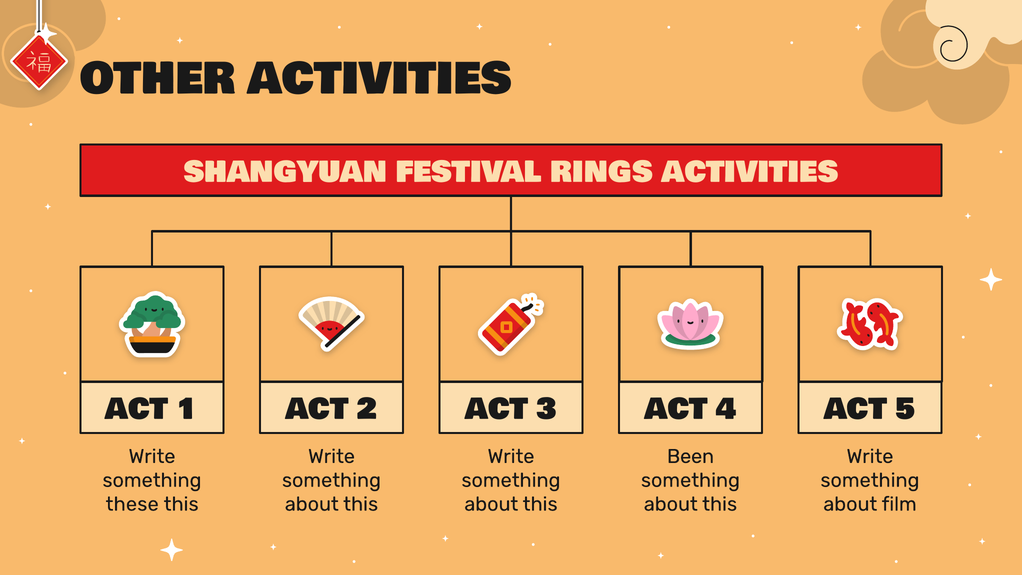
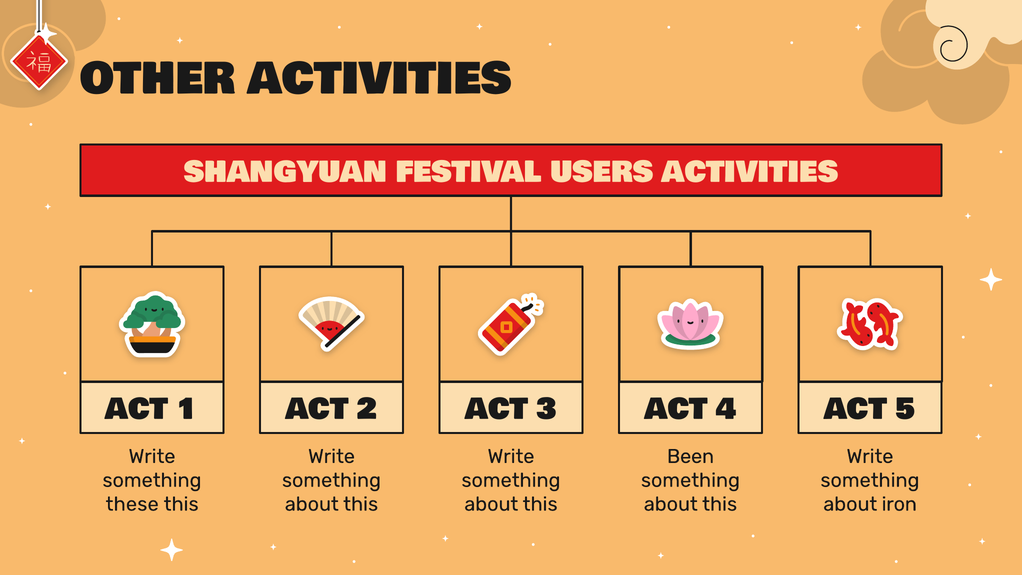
RINGS: RINGS -> USERS
film: film -> iron
